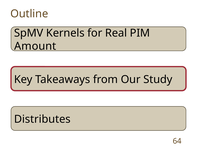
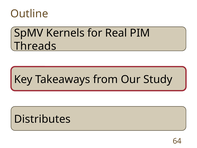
Amount: Amount -> Threads
